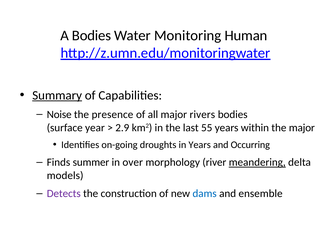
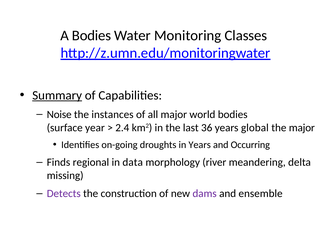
Human: Human -> Classes
presence: presence -> instances
rivers: rivers -> world
2.9: 2.9 -> 2.4
55: 55 -> 36
within: within -> global
summer: summer -> regional
over: over -> data
meandering underline: present -> none
models: models -> missing
dams colour: blue -> purple
